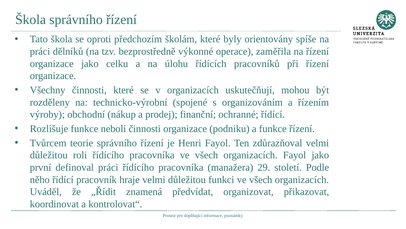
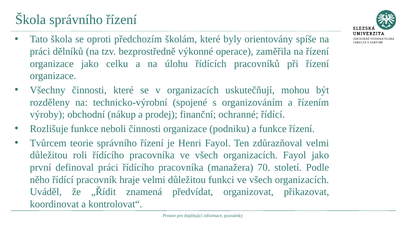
29: 29 -> 70
